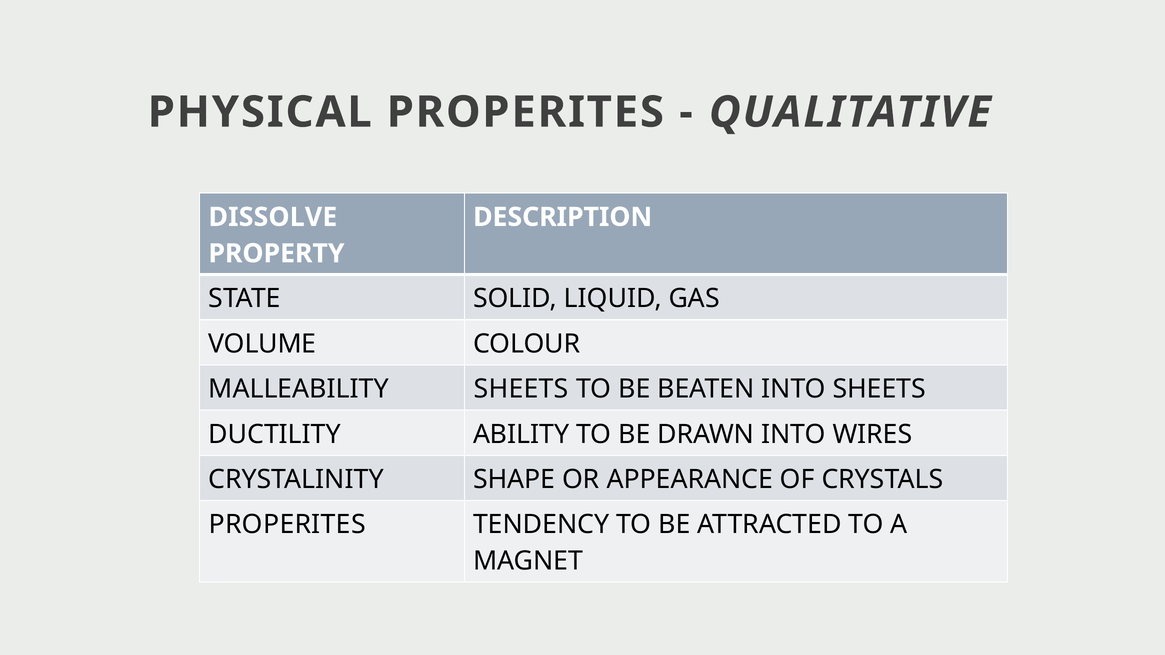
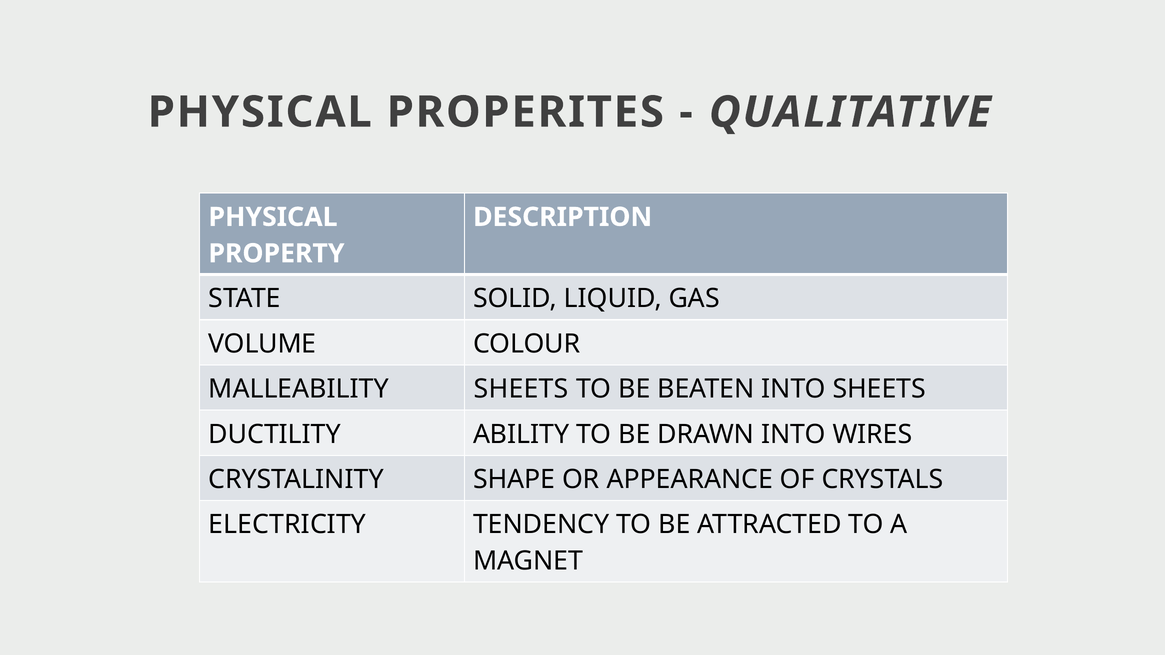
DISSOLVE at (273, 217): DISSOLVE -> PHYSICAL
PROPERITES at (287, 525): PROPERITES -> ELECTRICITY
